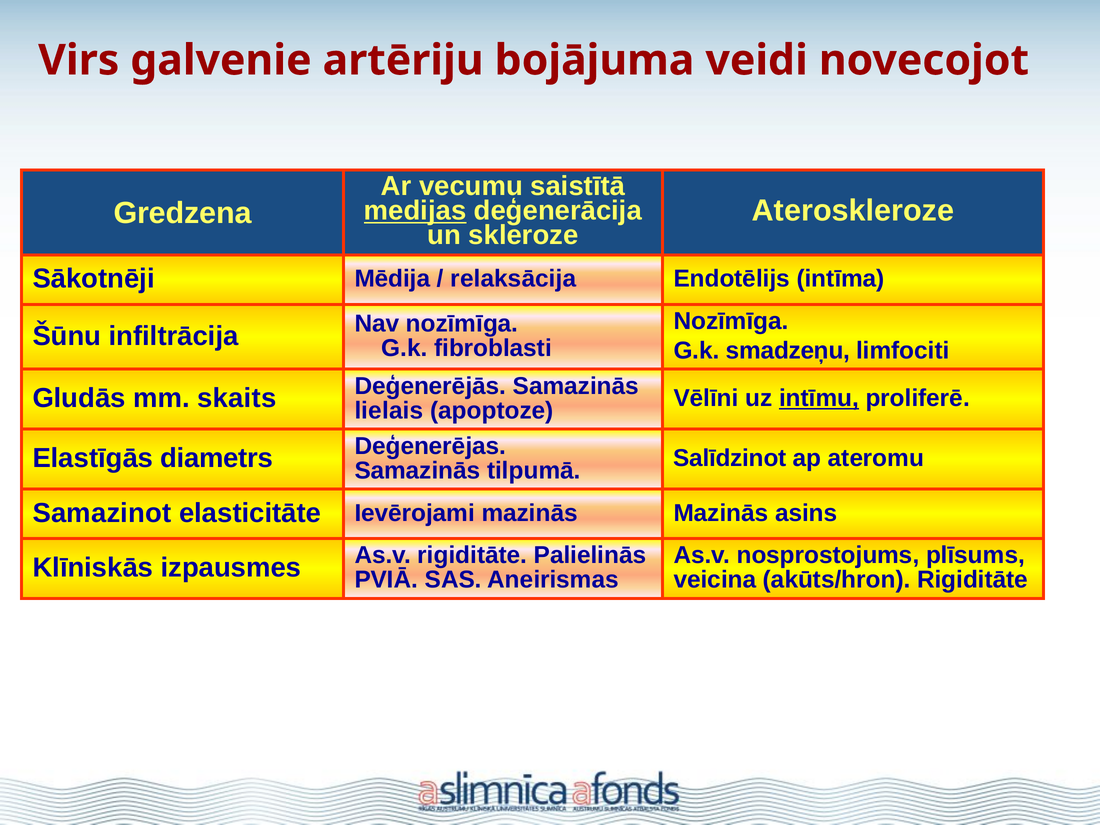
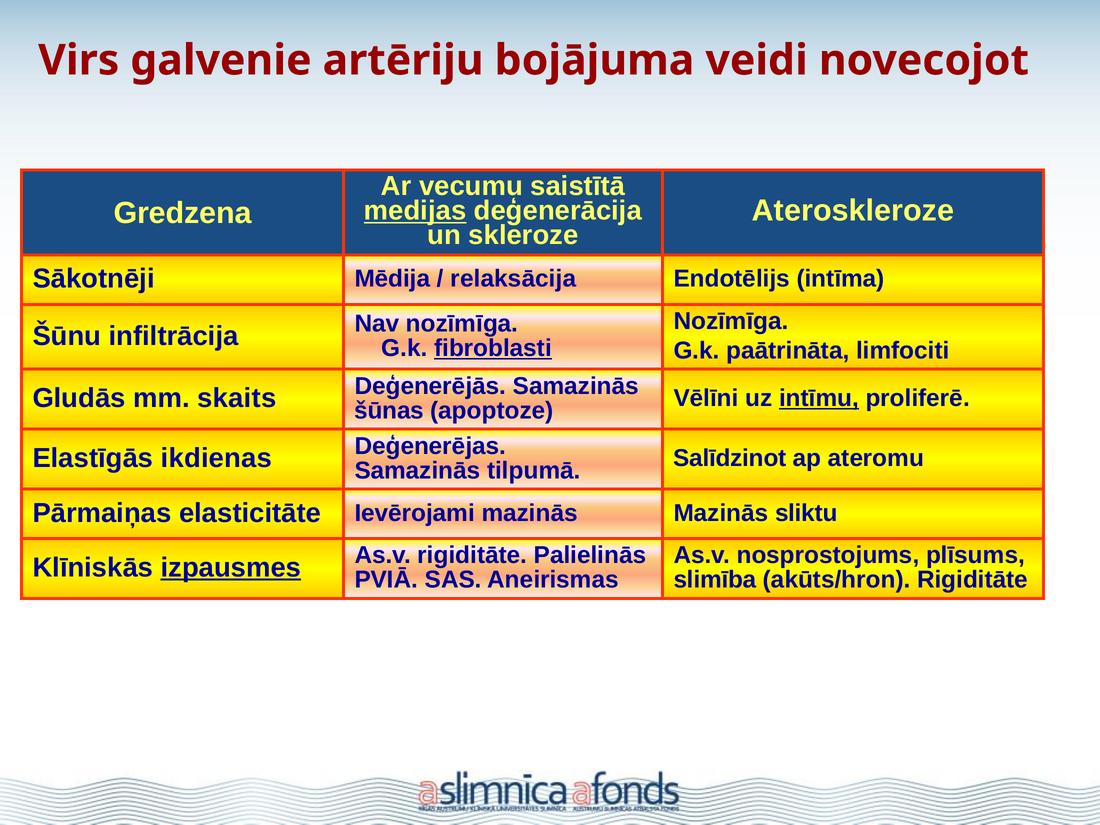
fibroblasti underline: none -> present
smadzeņu: smadzeņu -> paātrināta
lielais: lielais -> šūnas
diametrs: diametrs -> ikdienas
Samazinot: Samazinot -> Pārmaiņas
asins: asins -> sliktu
izpausmes underline: none -> present
veicina: veicina -> slimība
